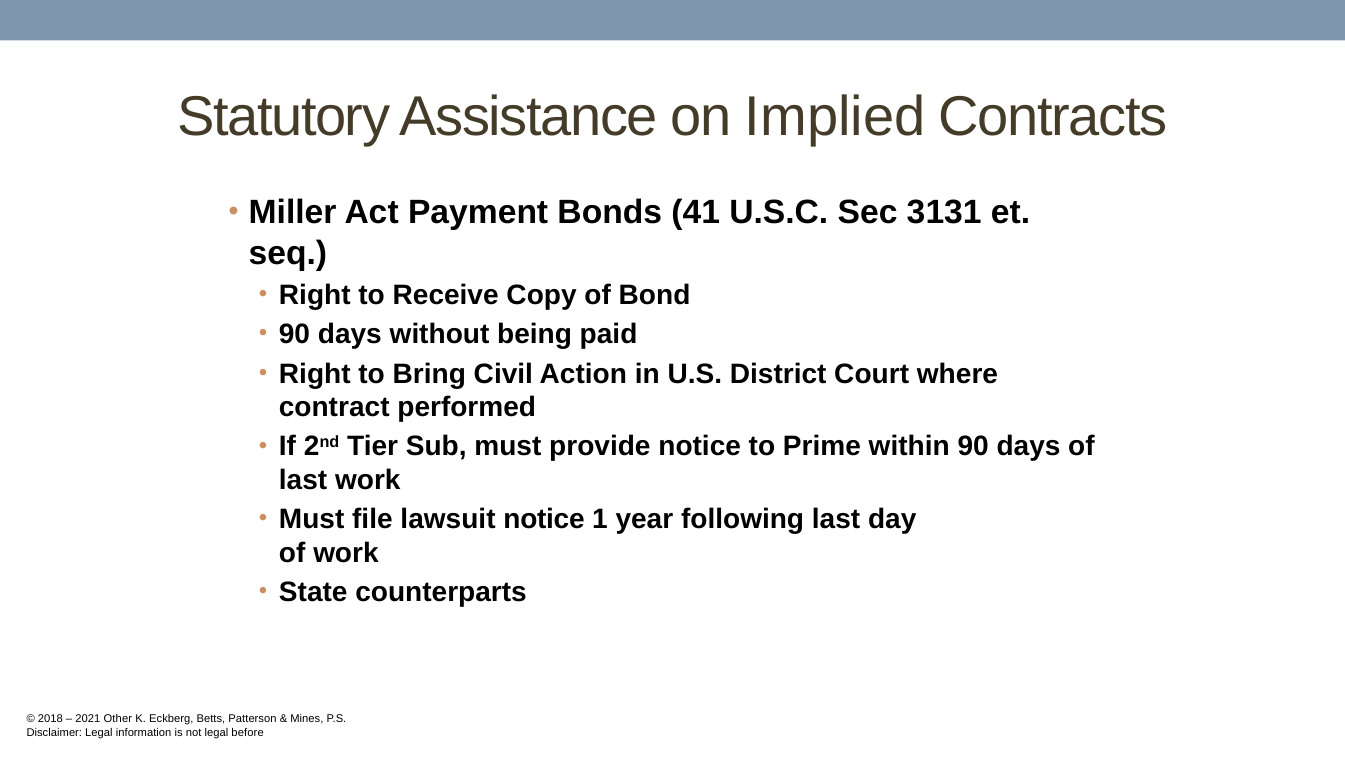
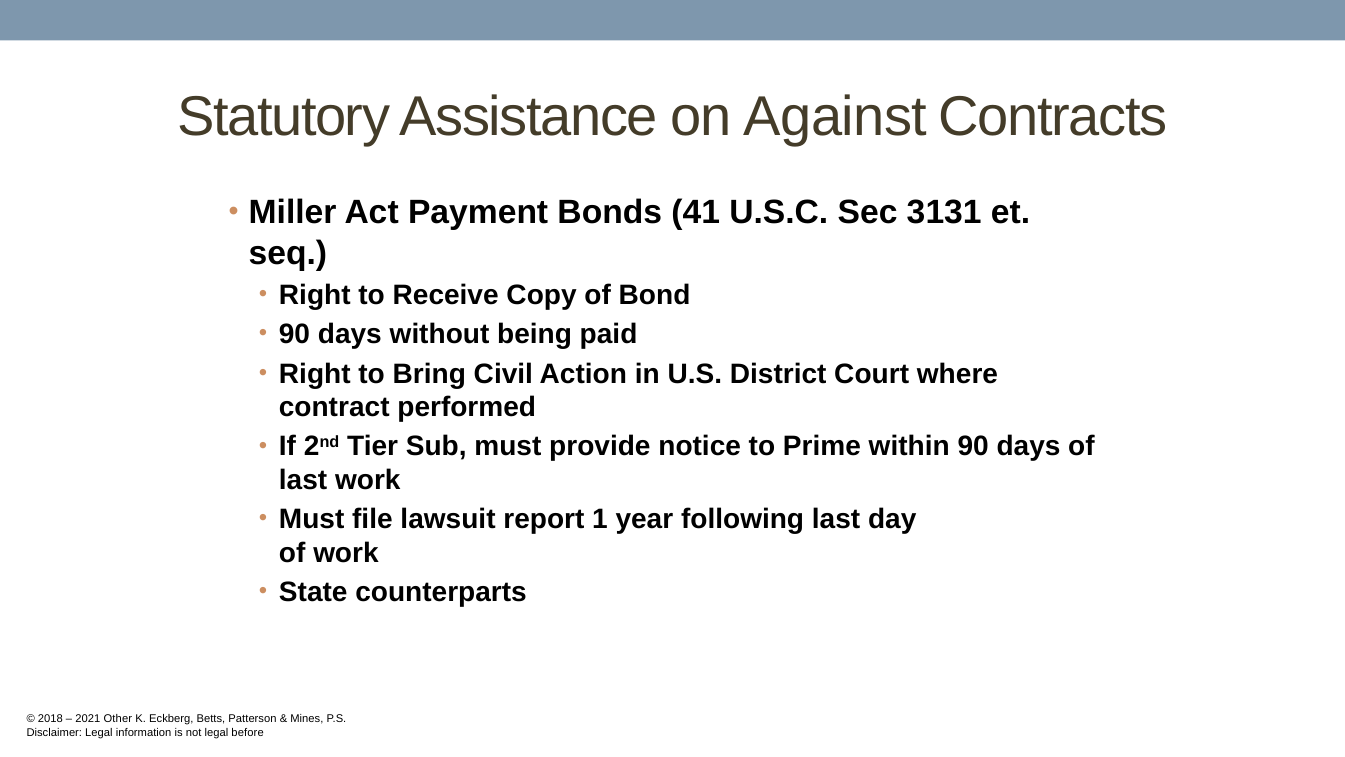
Implied: Implied -> Against
lawsuit notice: notice -> report
